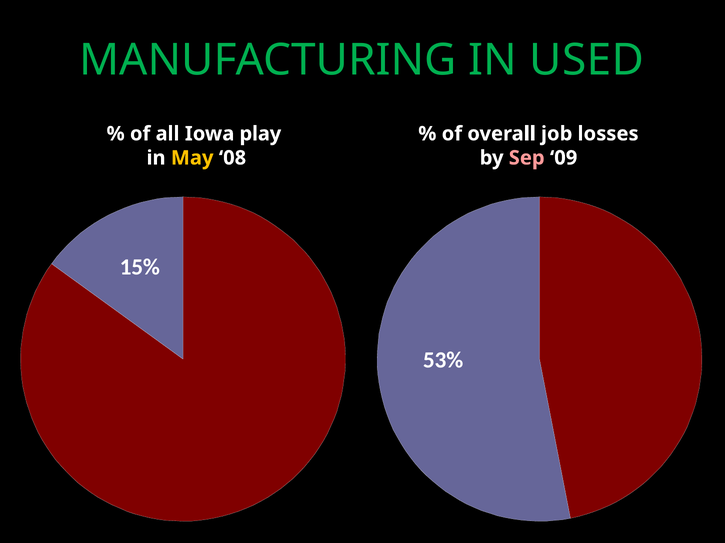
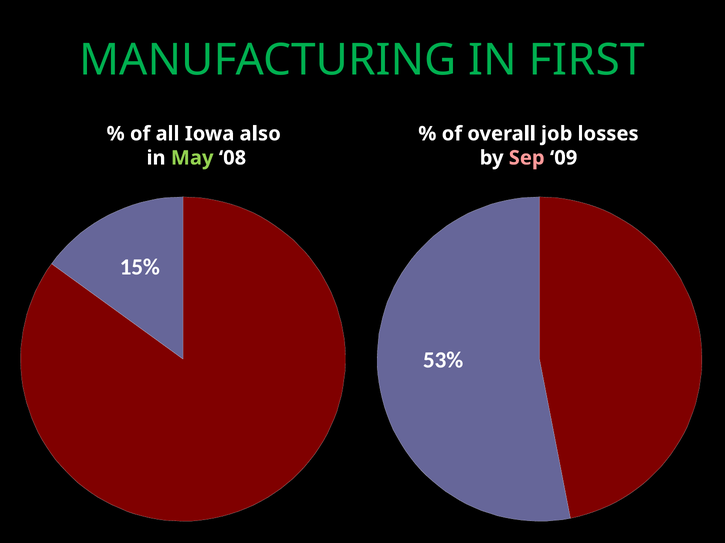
USED: USED -> FIRST
play: play -> also
May colour: yellow -> light green
